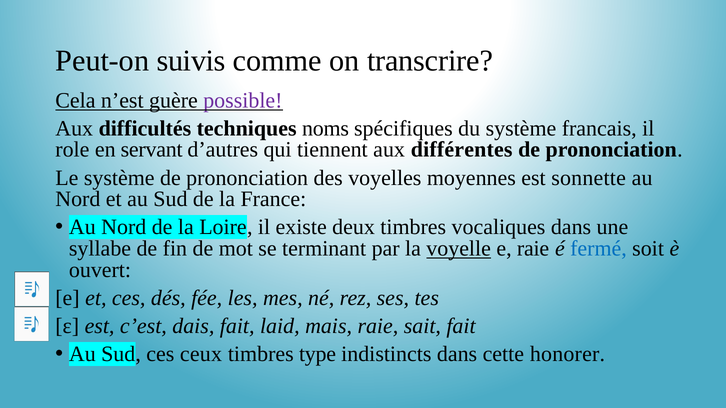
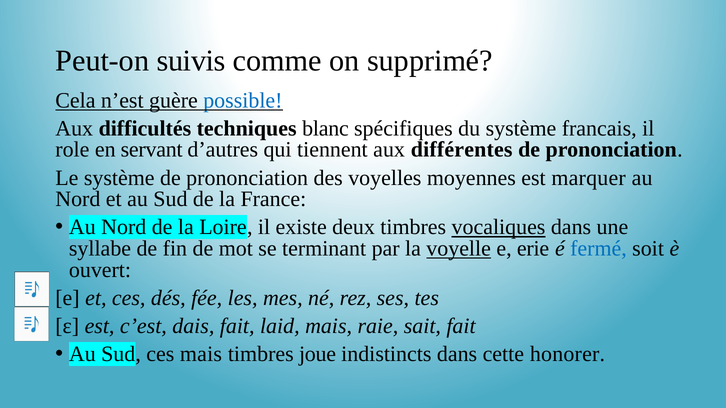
transcrire: transcrire -> supprimé
possible colour: purple -> blue
noms: noms -> blanc
sonnette: sonnette -> marquer
vocaliques underline: none -> present
e raie: raie -> erie
ces ceux: ceux -> mais
type: type -> joue
